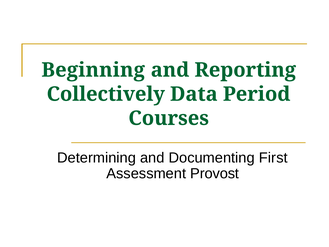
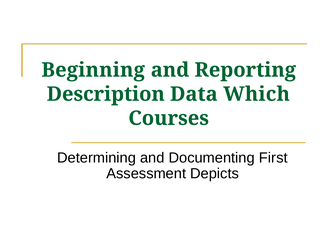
Collectively: Collectively -> Description
Period: Period -> Which
Provost: Provost -> Depicts
